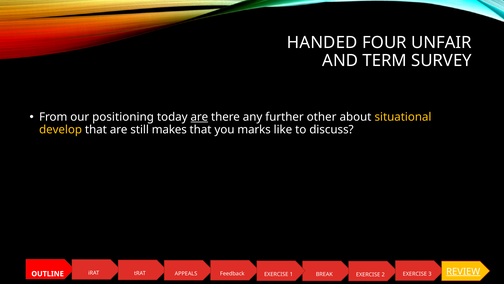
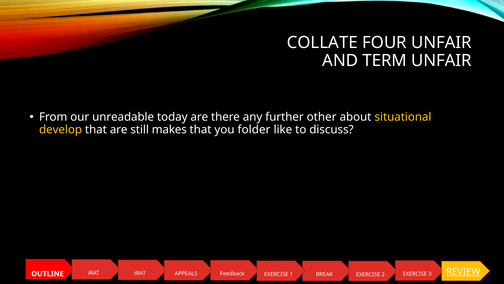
HANDED: HANDED -> COLLATE
TERM SURVEY: SURVEY -> UNFAIR
positioning: positioning -> unreadable
are at (199, 117) underline: present -> none
marks: marks -> folder
